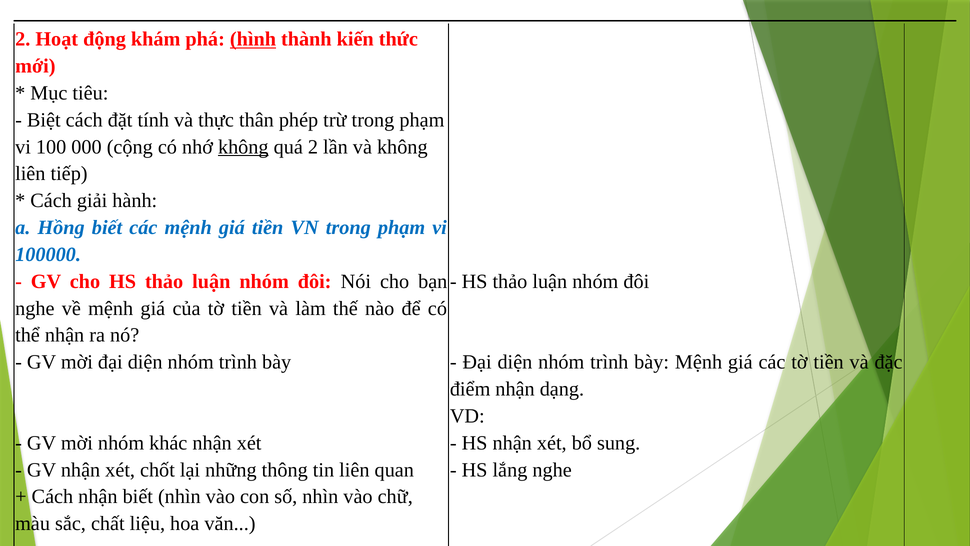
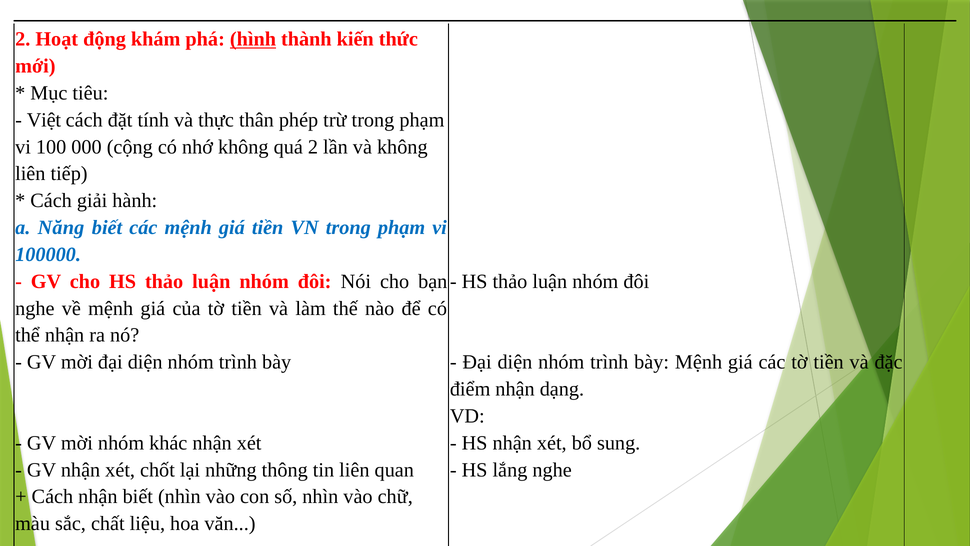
Biệt: Biệt -> Việt
không at (243, 147) underline: present -> none
Hồng: Hồng -> Năng
